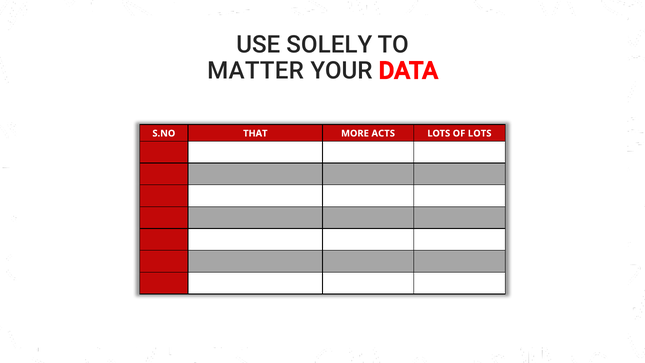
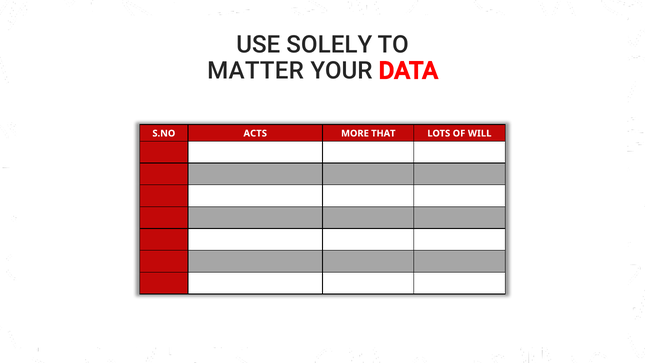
THAT: THAT -> ACTS
ACTS: ACTS -> THAT
OF LOTS: LOTS -> WILL
